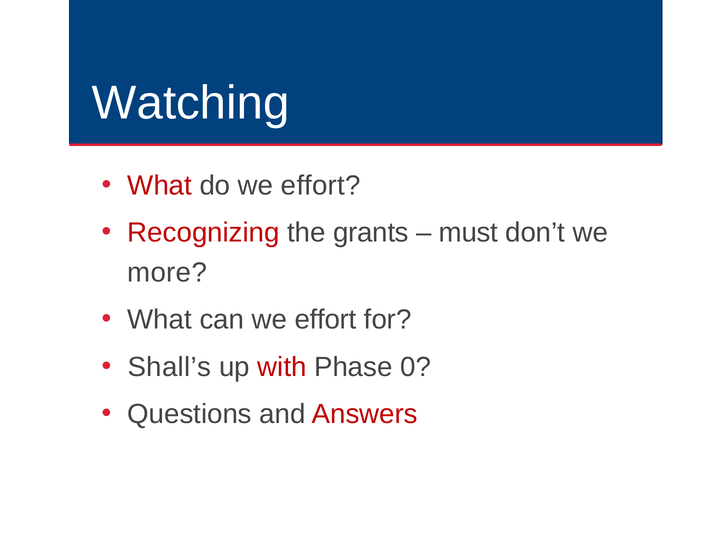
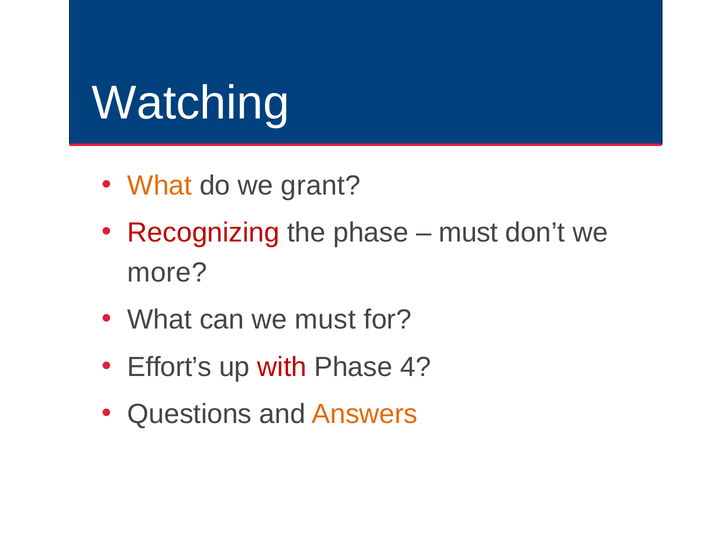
What at (160, 186) colour: red -> orange
do we effort: effort -> grant
the grants: grants -> phase
can we effort: effort -> must
Shall’s: Shall’s -> Effort’s
0: 0 -> 4
Answers colour: red -> orange
